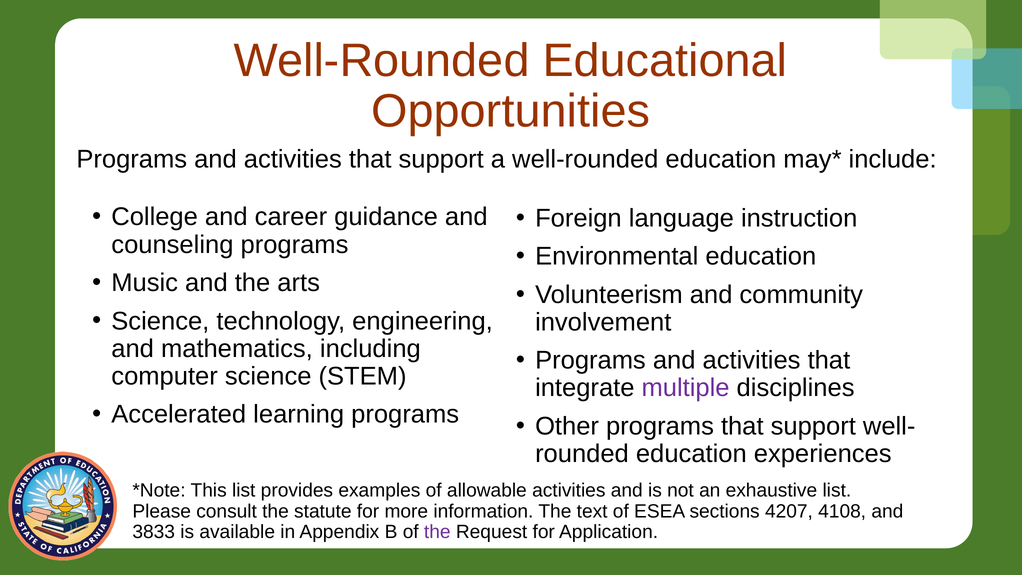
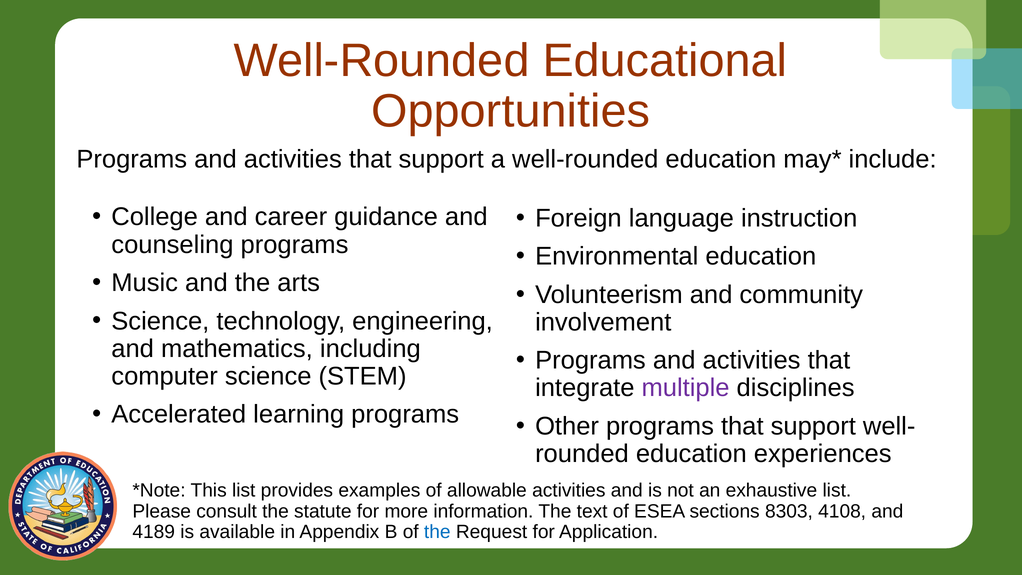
4207: 4207 -> 8303
3833: 3833 -> 4189
the at (437, 532) colour: purple -> blue
